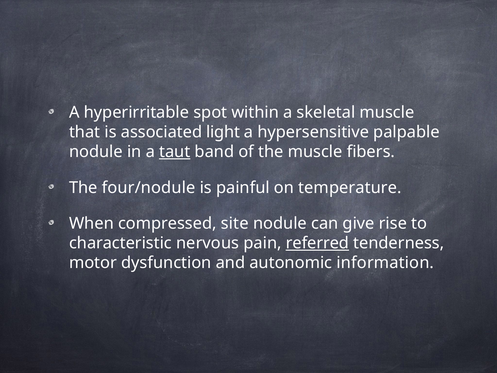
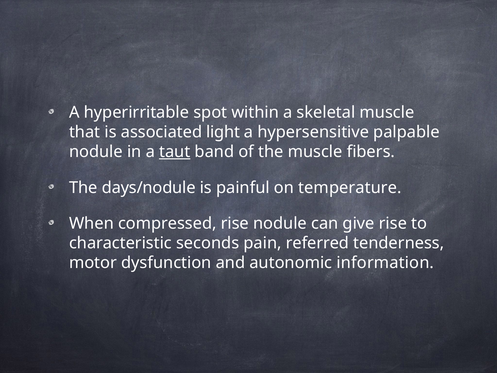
four/nodule: four/nodule -> days/nodule
compressed site: site -> rise
nervous: nervous -> seconds
referred underline: present -> none
